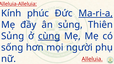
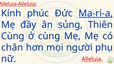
Sủng at (13, 36): Sủng -> Cùng
cùng at (49, 36) underline: present -> none
sống: sống -> chân
